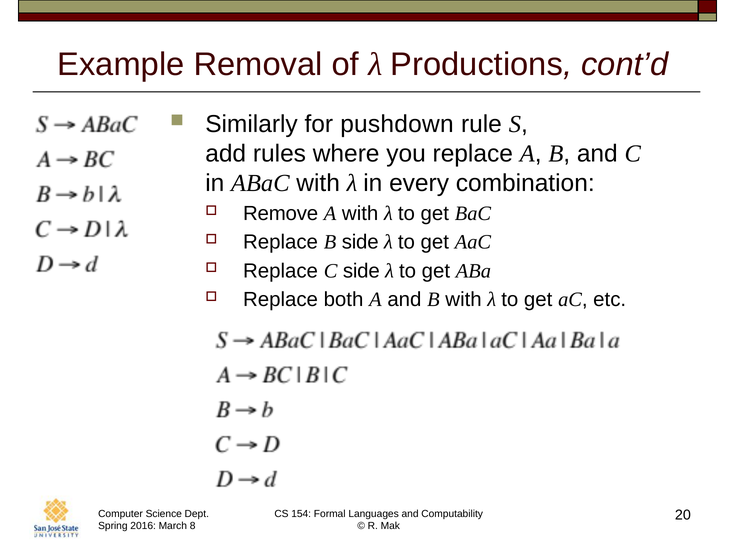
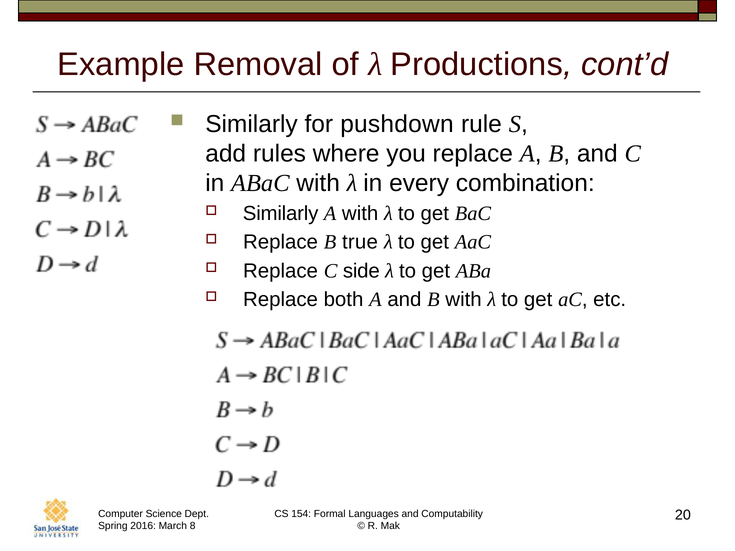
Remove at (281, 214): Remove -> Similarly
B side: side -> true
